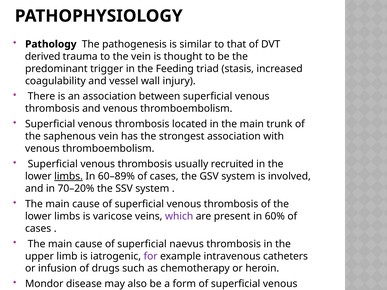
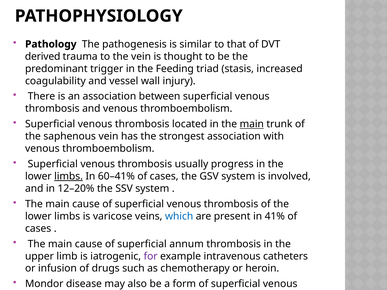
main at (252, 124) underline: none -> present
recruited: recruited -> progress
60–89%: 60–89% -> 60–41%
70–20%: 70–20% -> 12–20%
which colour: purple -> blue
60%: 60% -> 41%
naevus: naevus -> annum
